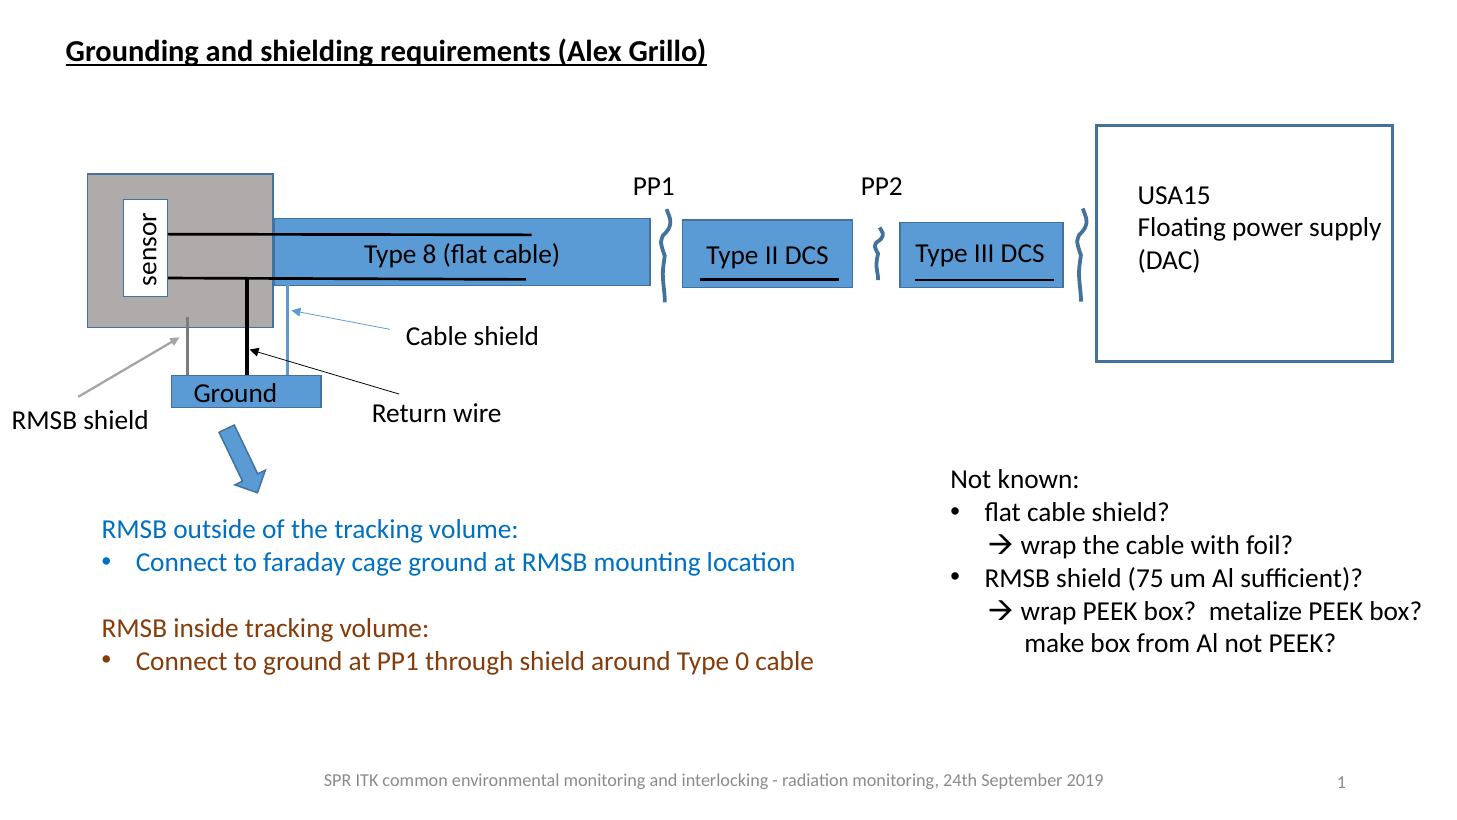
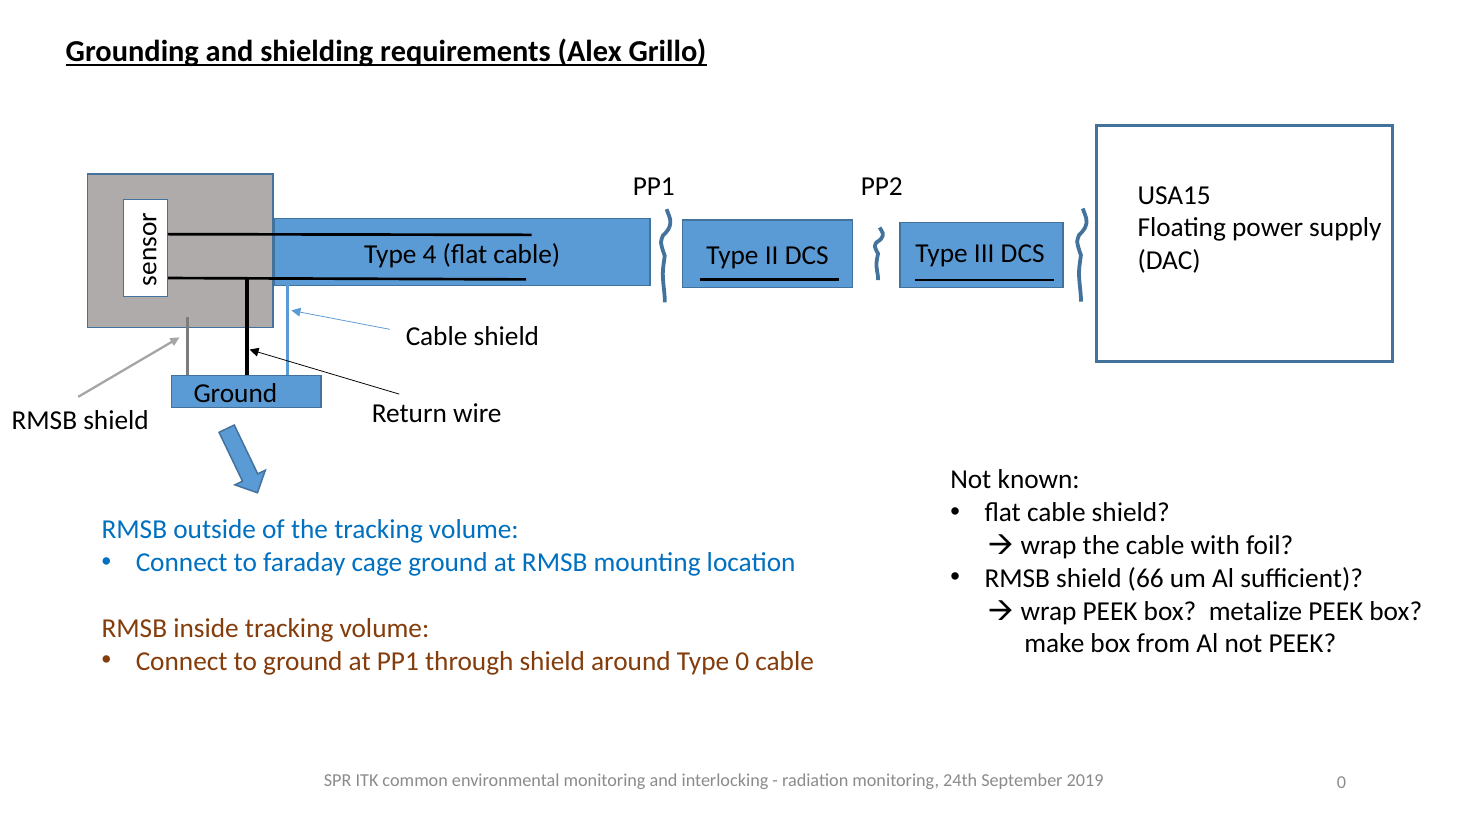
8: 8 -> 4
75: 75 -> 66
2019 1: 1 -> 0
